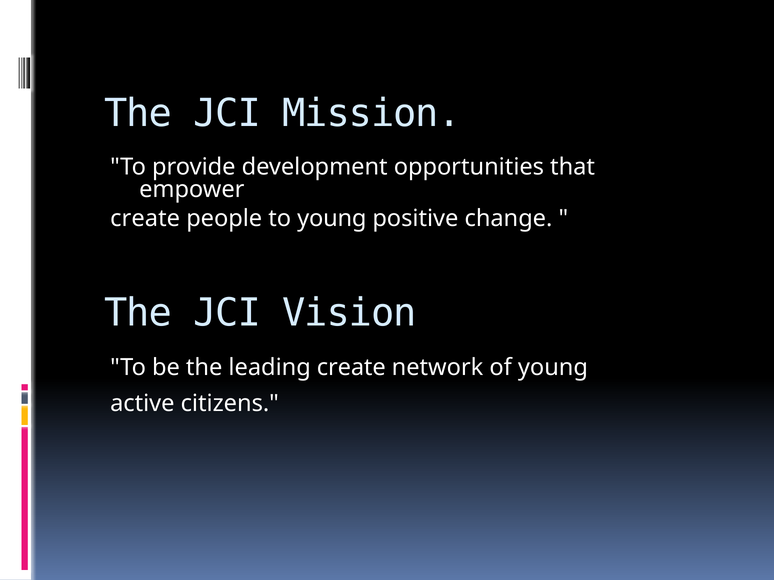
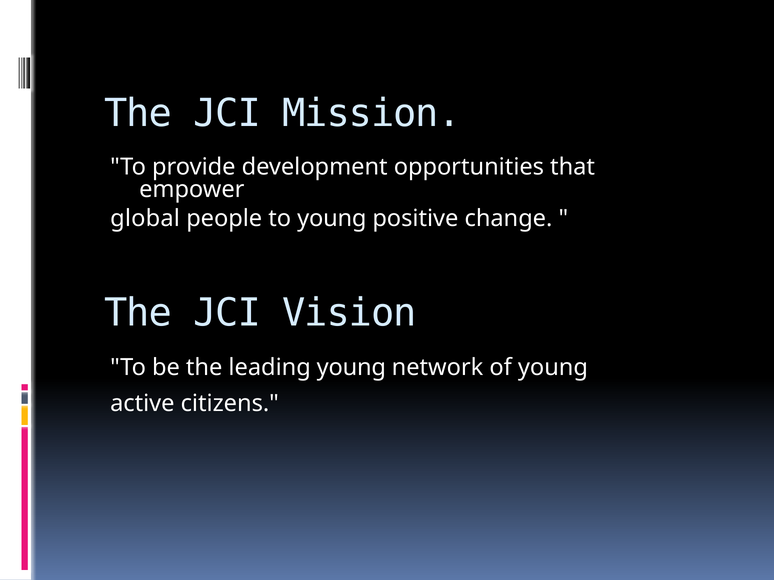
create at (145, 218): create -> global
leading create: create -> young
